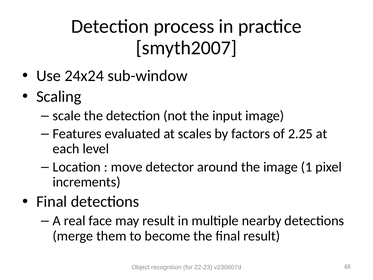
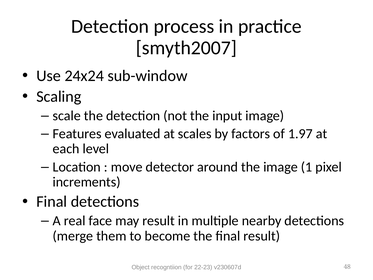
2.25: 2.25 -> 1.97
